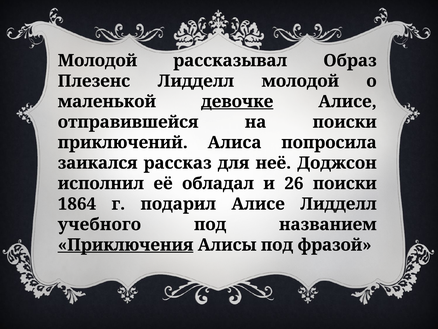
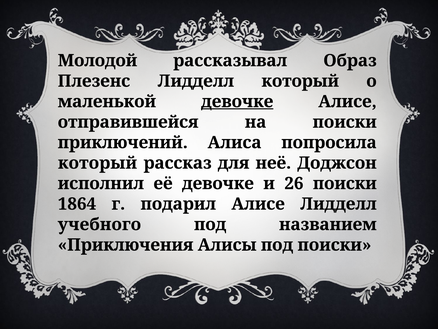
Лидделл молодой: молодой -> который
заикался at (98, 163): заикался -> который
её обладал: обладал -> девочке
Приключения underline: present -> none
под фразой: фразой -> поиски
